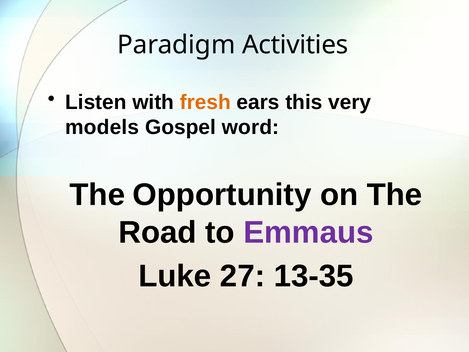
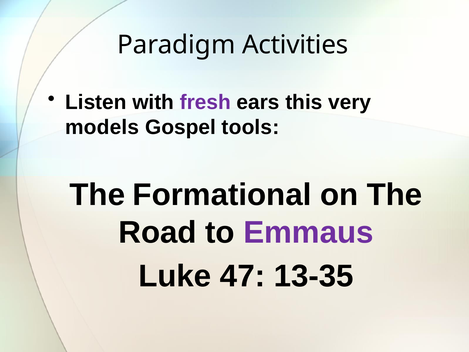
fresh colour: orange -> purple
word: word -> tools
Opportunity: Opportunity -> Formational
27: 27 -> 47
